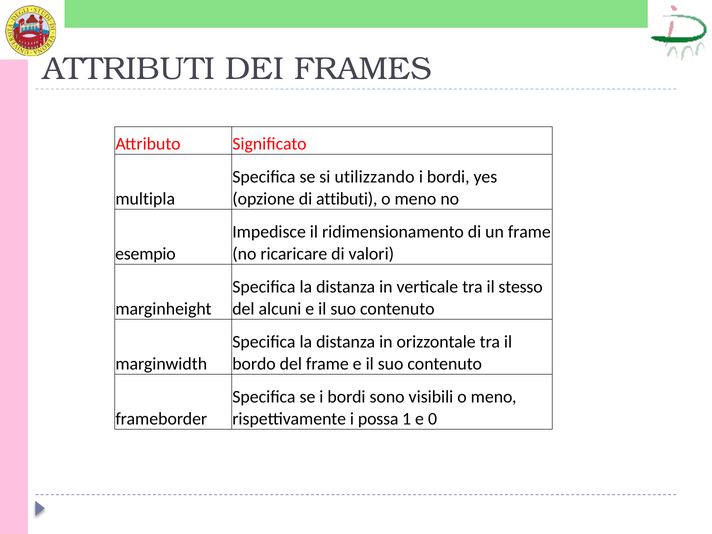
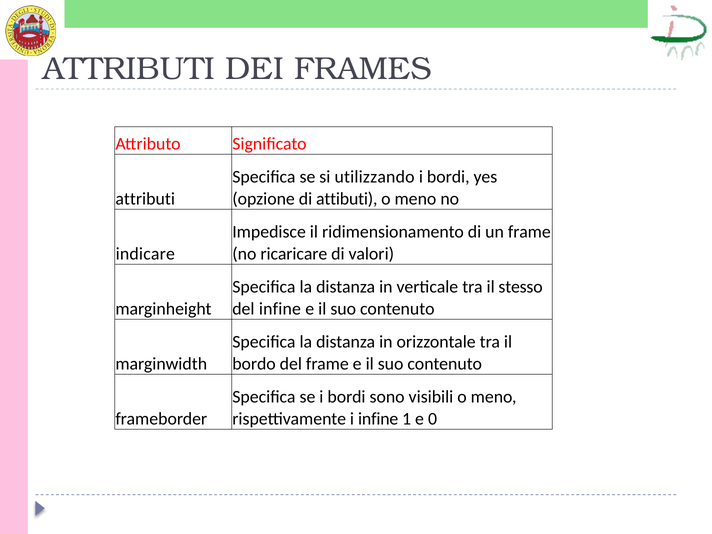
multipla at (145, 199): multipla -> attributi
esempio: esempio -> indicare
del alcuni: alcuni -> infine
i possa: possa -> infine
